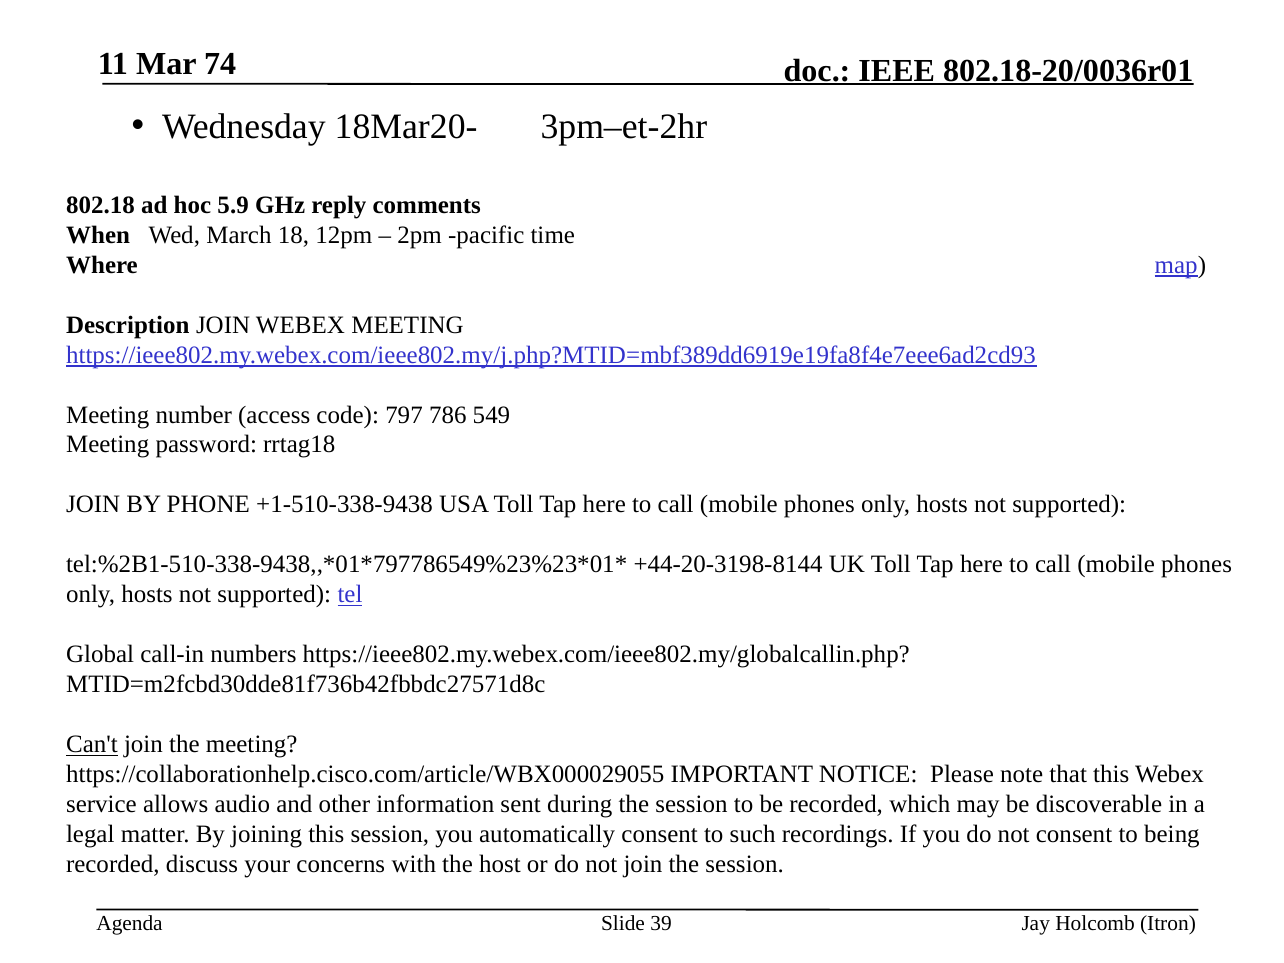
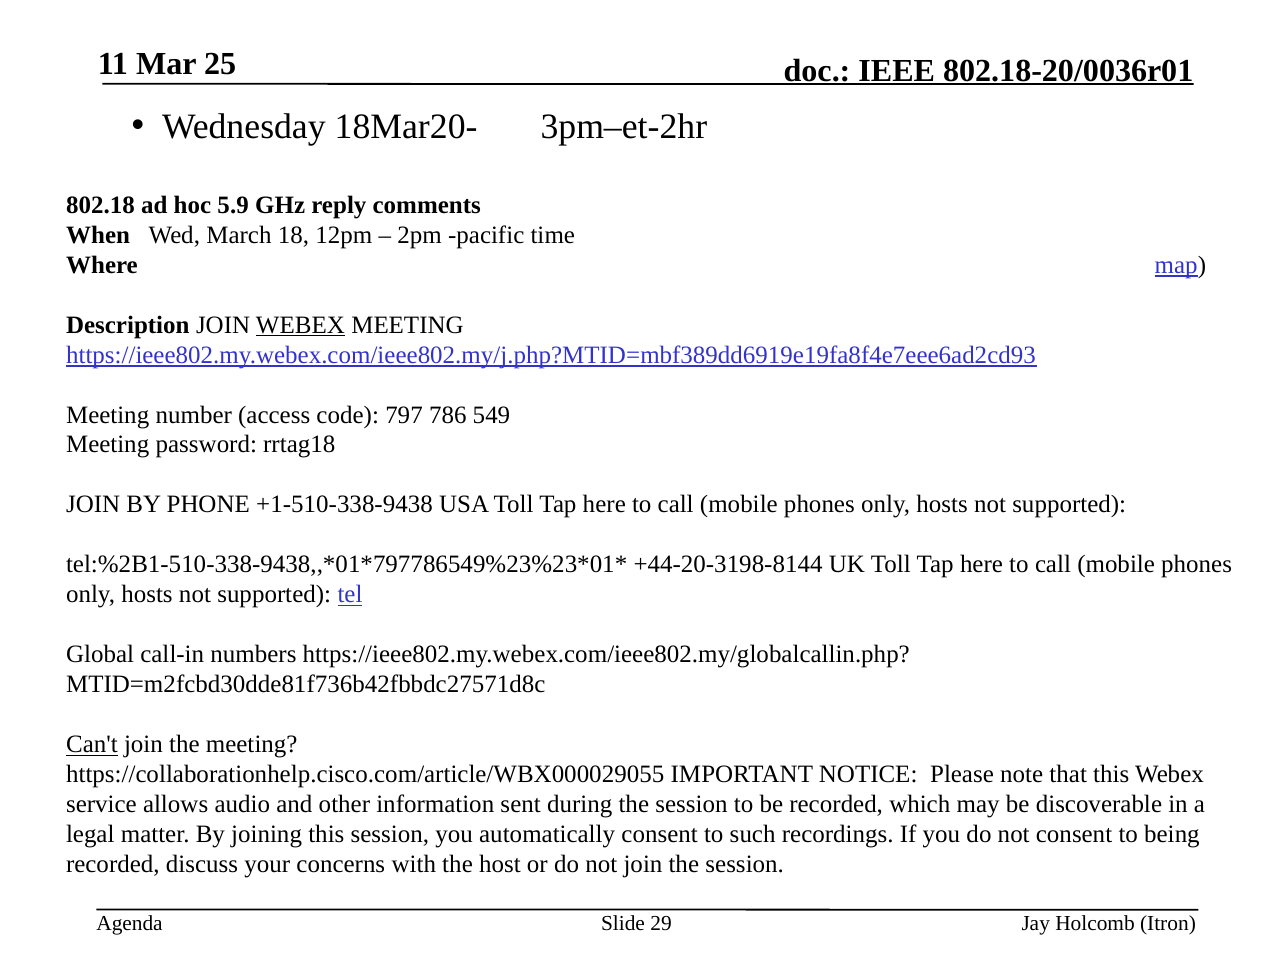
74: 74 -> 25
WEBEX at (300, 325) underline: none -> present
39: 39 -> 29
